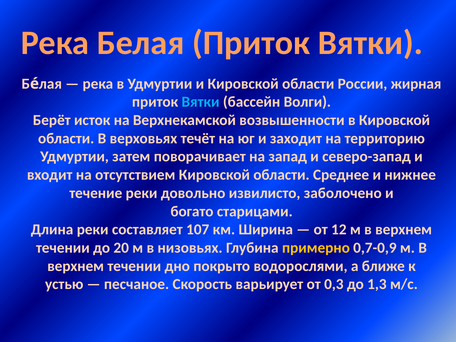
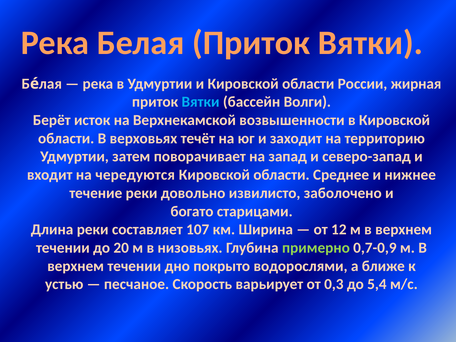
отсутствием: отсутствием -> чередуются
примерно colour: yellow -> light green
1,3: 1,3 -> 5,4
